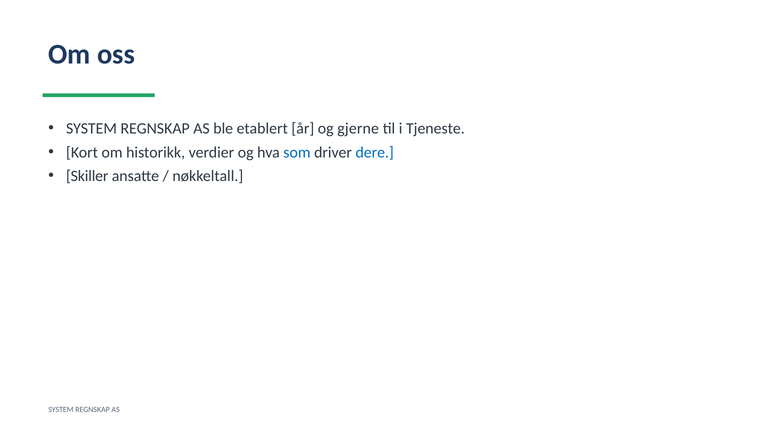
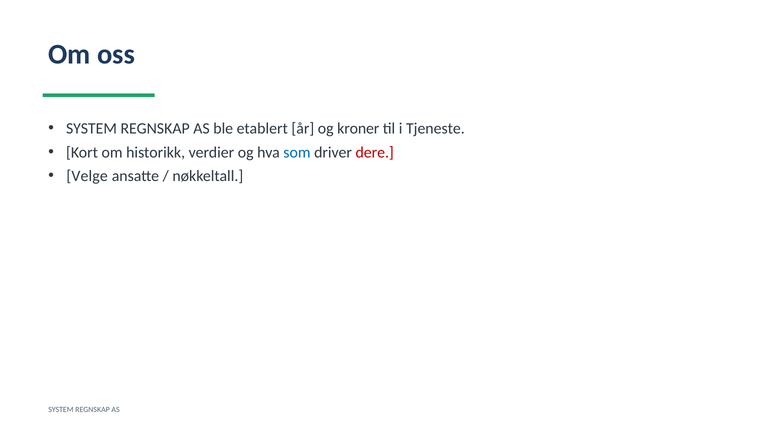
gjerne: gjerne -> kroner
dere colour: blue -> red
Skiller: Skiller -> Velge
